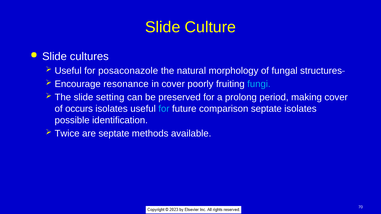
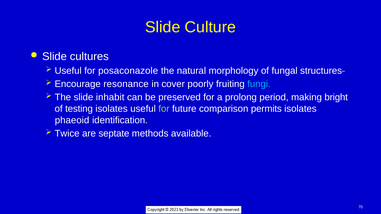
setting: setting -> inhabit
making cover: cover -> bright
occurs: occurs -> testing
for at (164, 109) colour: light blue -> light green
comparison septate: septate -> permits
possible: possible -> phaeoid
